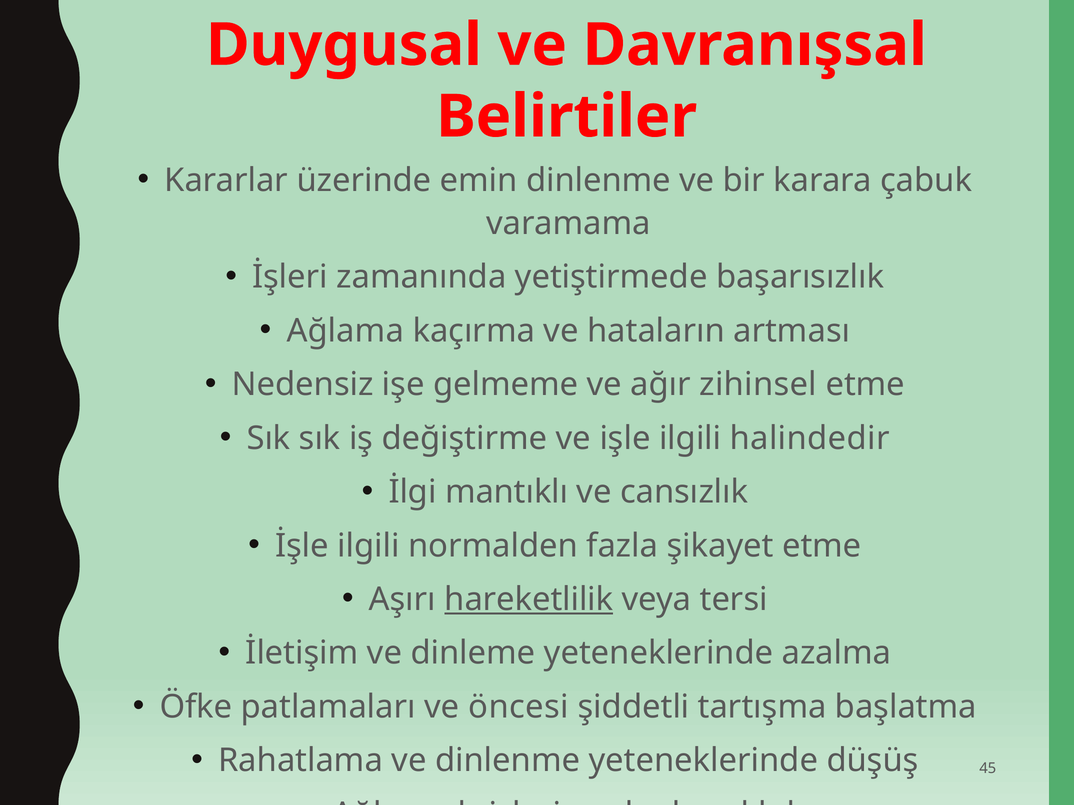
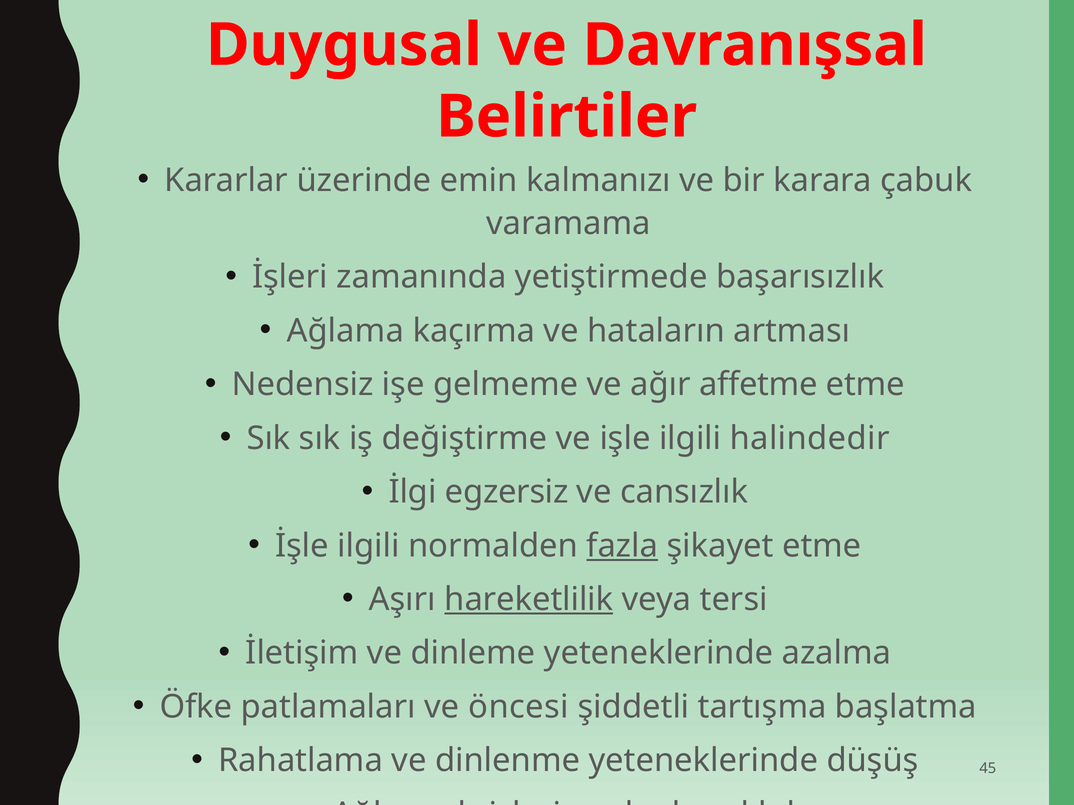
emin dinlenme: dinlenme -> kalmanızı
zihinsel: zihinsel -> affetme
mantıklı: mantıklı -> egzersiz
fazla underline: none -> present
